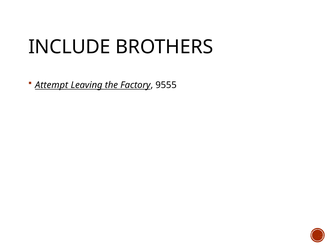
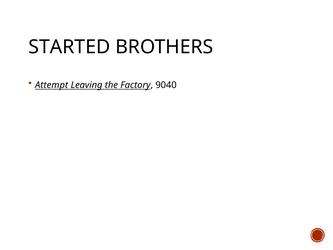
INCLUDE: INCLUDE -> STARTED
9555: 9555 -> 9040
